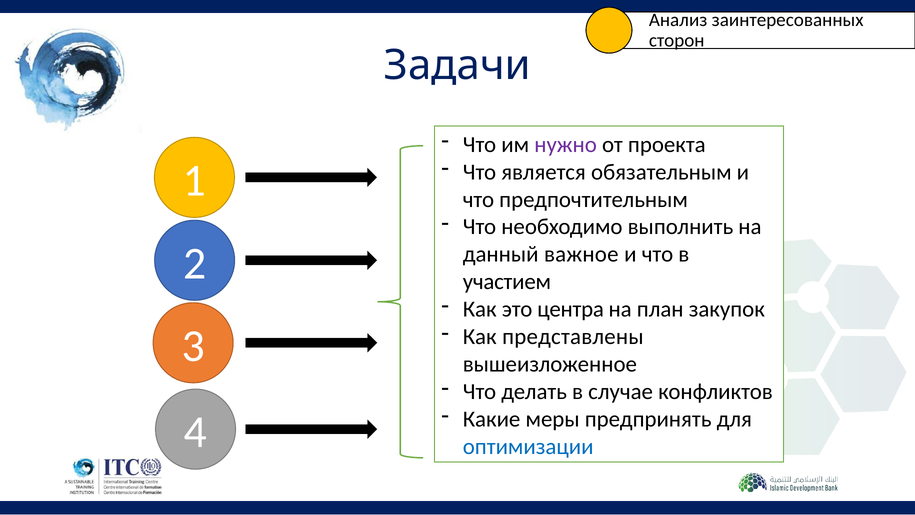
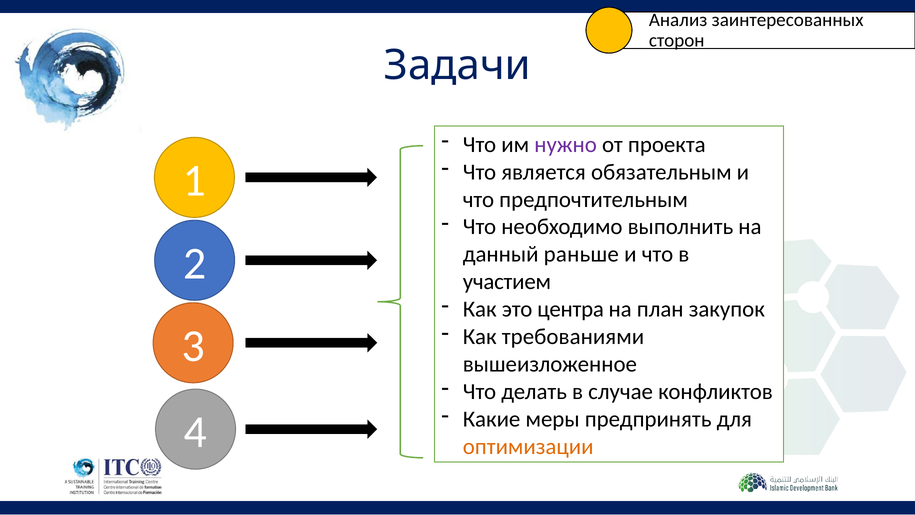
важное: важное -> раньше
представлены: представлены -> требованиями
оптимизации colour: blue -> orange
